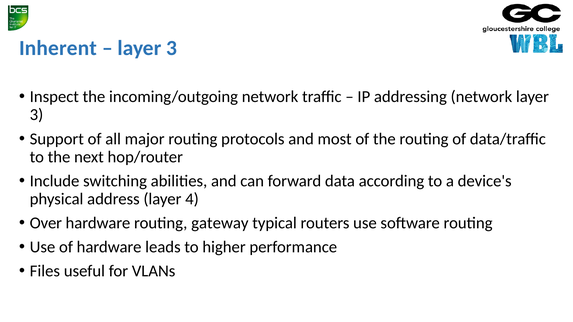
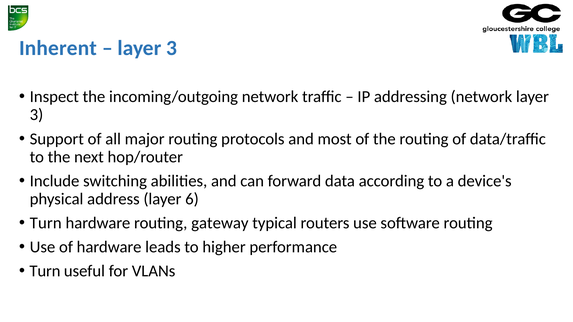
4: 4 -> 6
Over at (46, 223): Over -> Turn
Files at (45, 271): Files -> Turn
